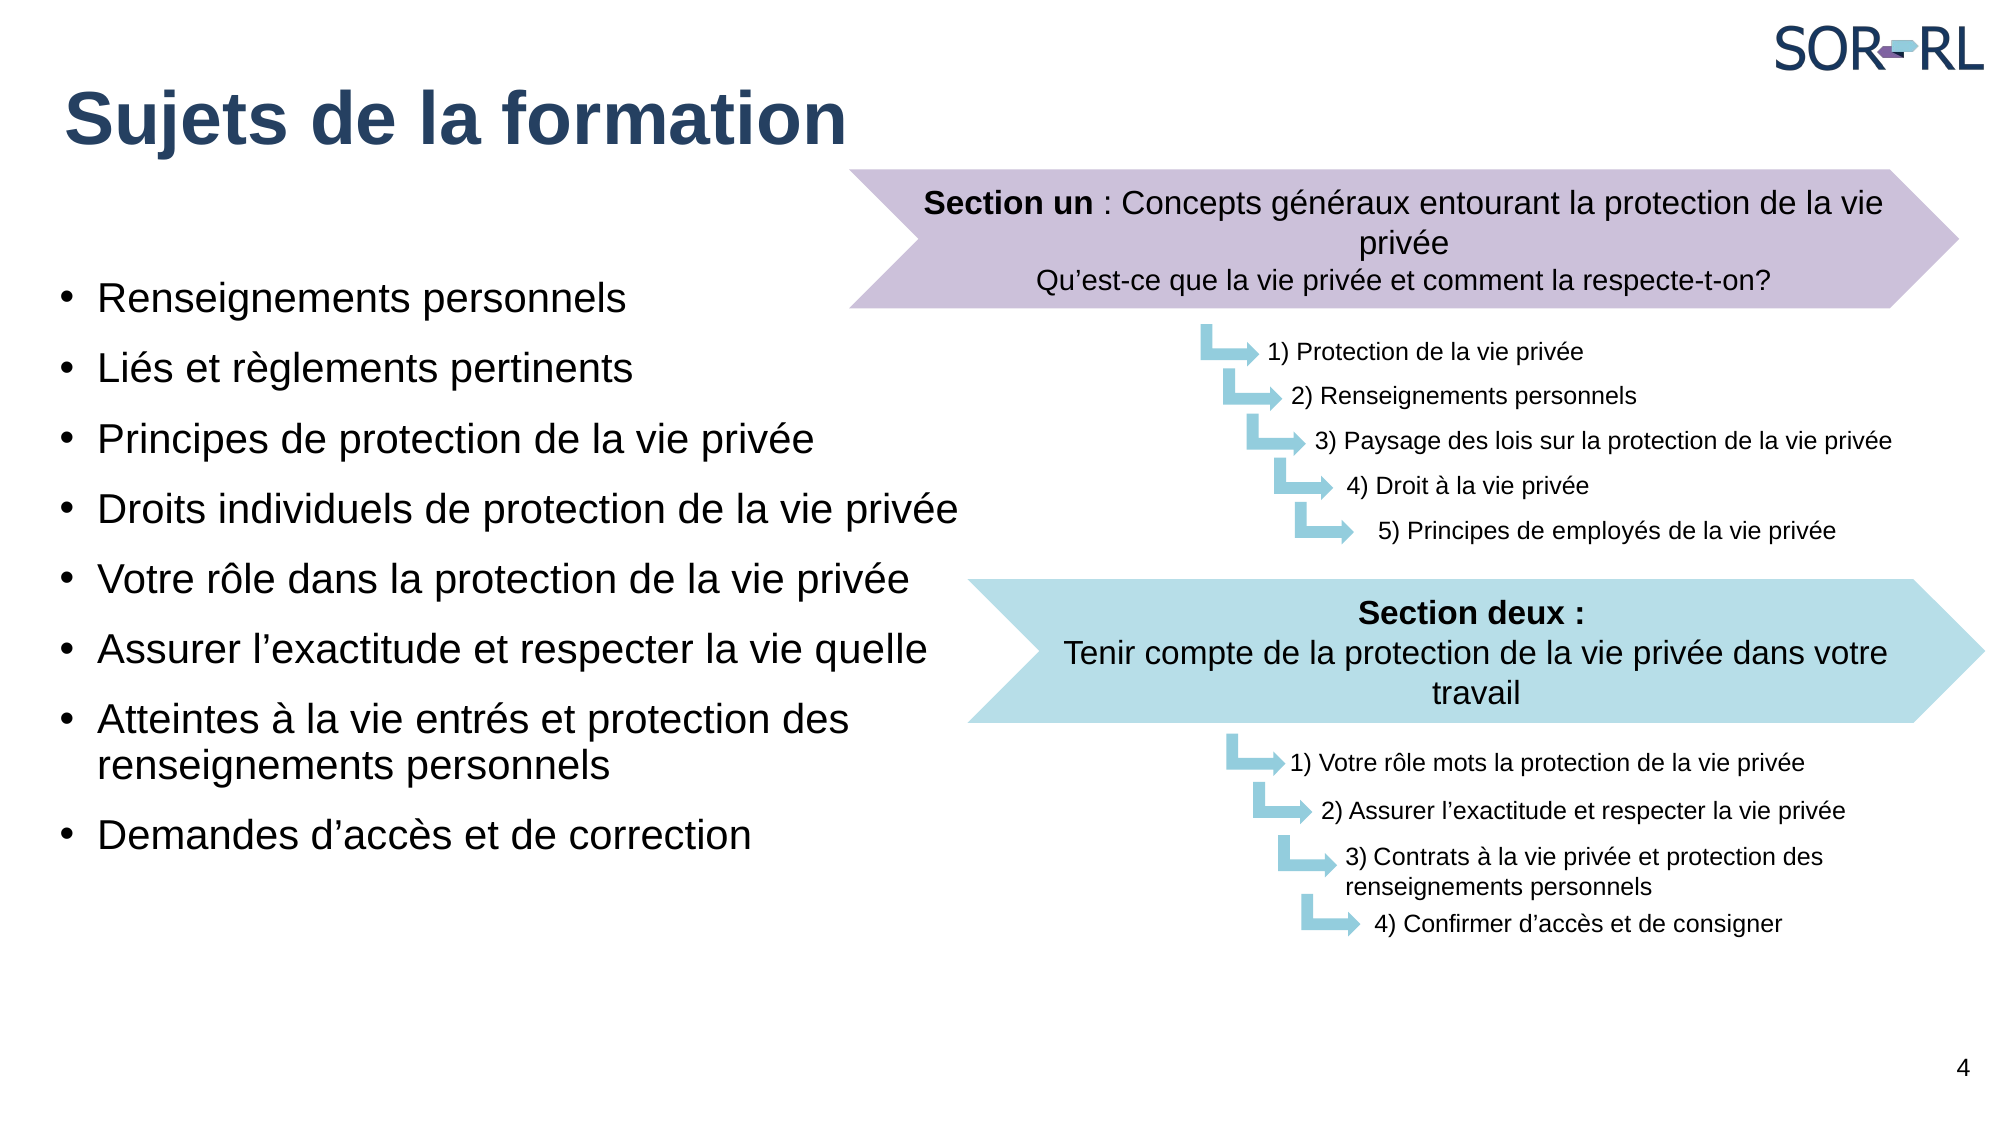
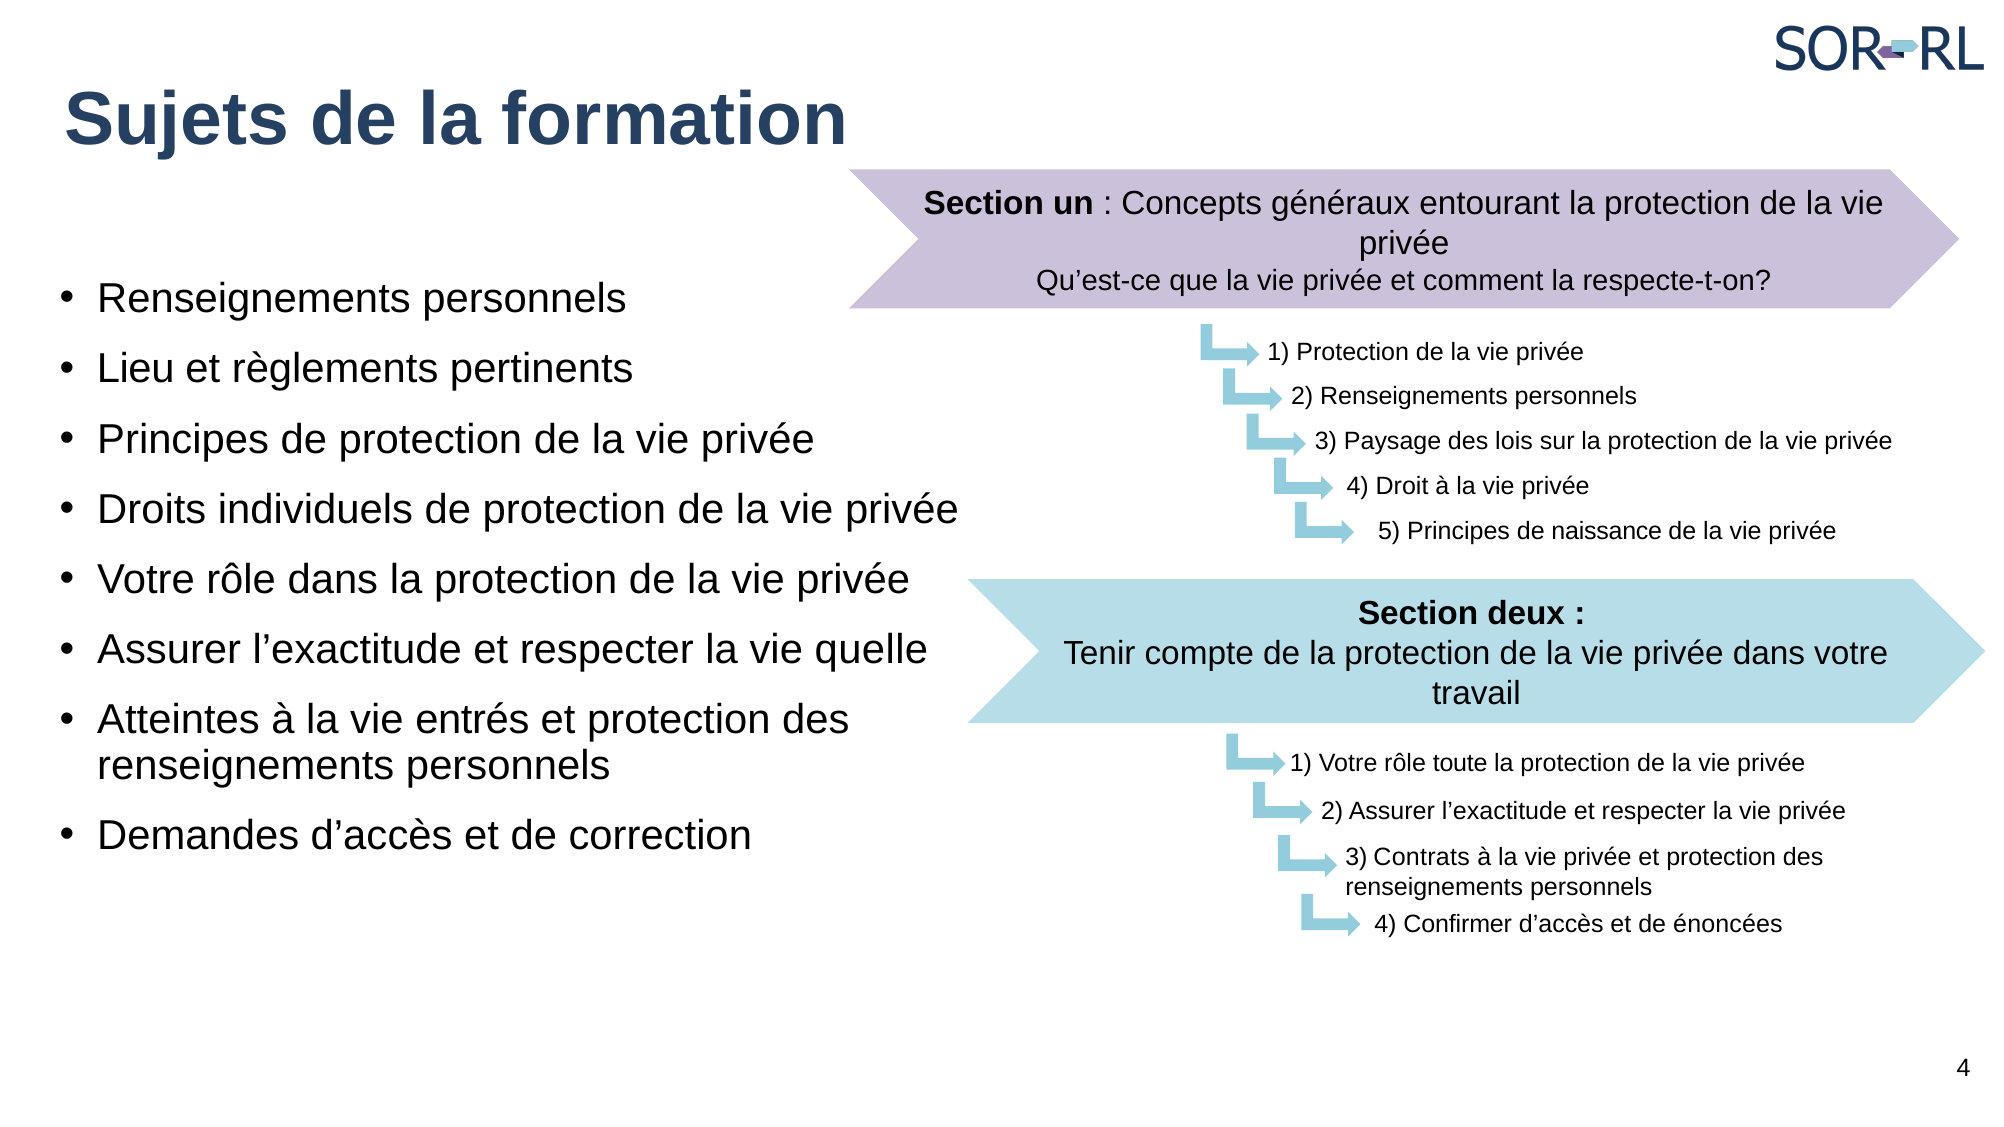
Liés: Liés -> Lieu
employés: employés -> naissance
mots: mots -> toute
consigner: consigner -> énoncées
